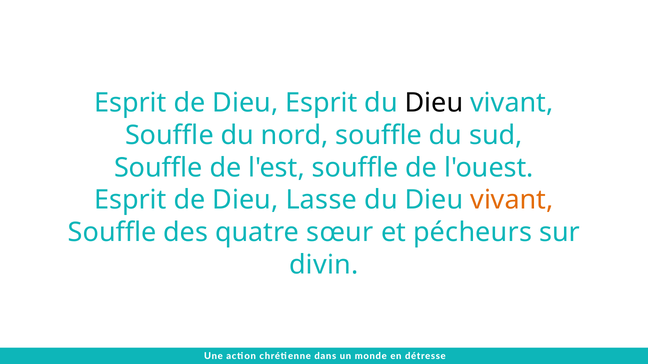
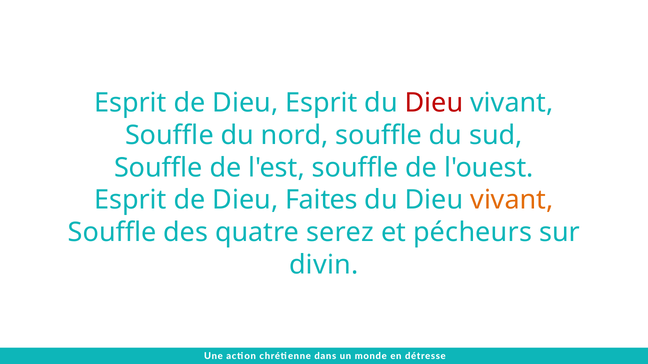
Dieu at (434, 103) colour: black -> red
Lasse: Lasse -> Faites
sœur: sœur -> serez
